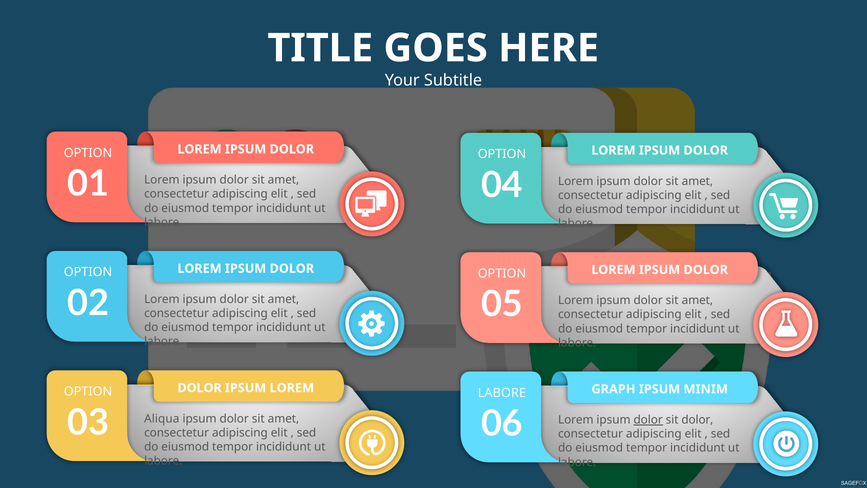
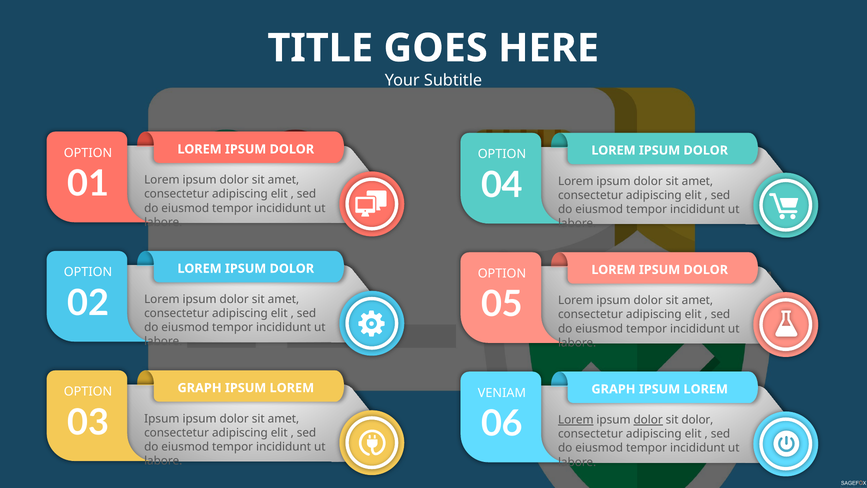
DOLOR at (200, 388): DOLOR -> GRAPH
MINIM at (706, 389): MINIM -> LOREM
LABORE at (502, 393): LABORE -> VENIAM
03 Aliqua: Aliqua -> Ipsum
Lorem at (576, 420) underline: none -> present
